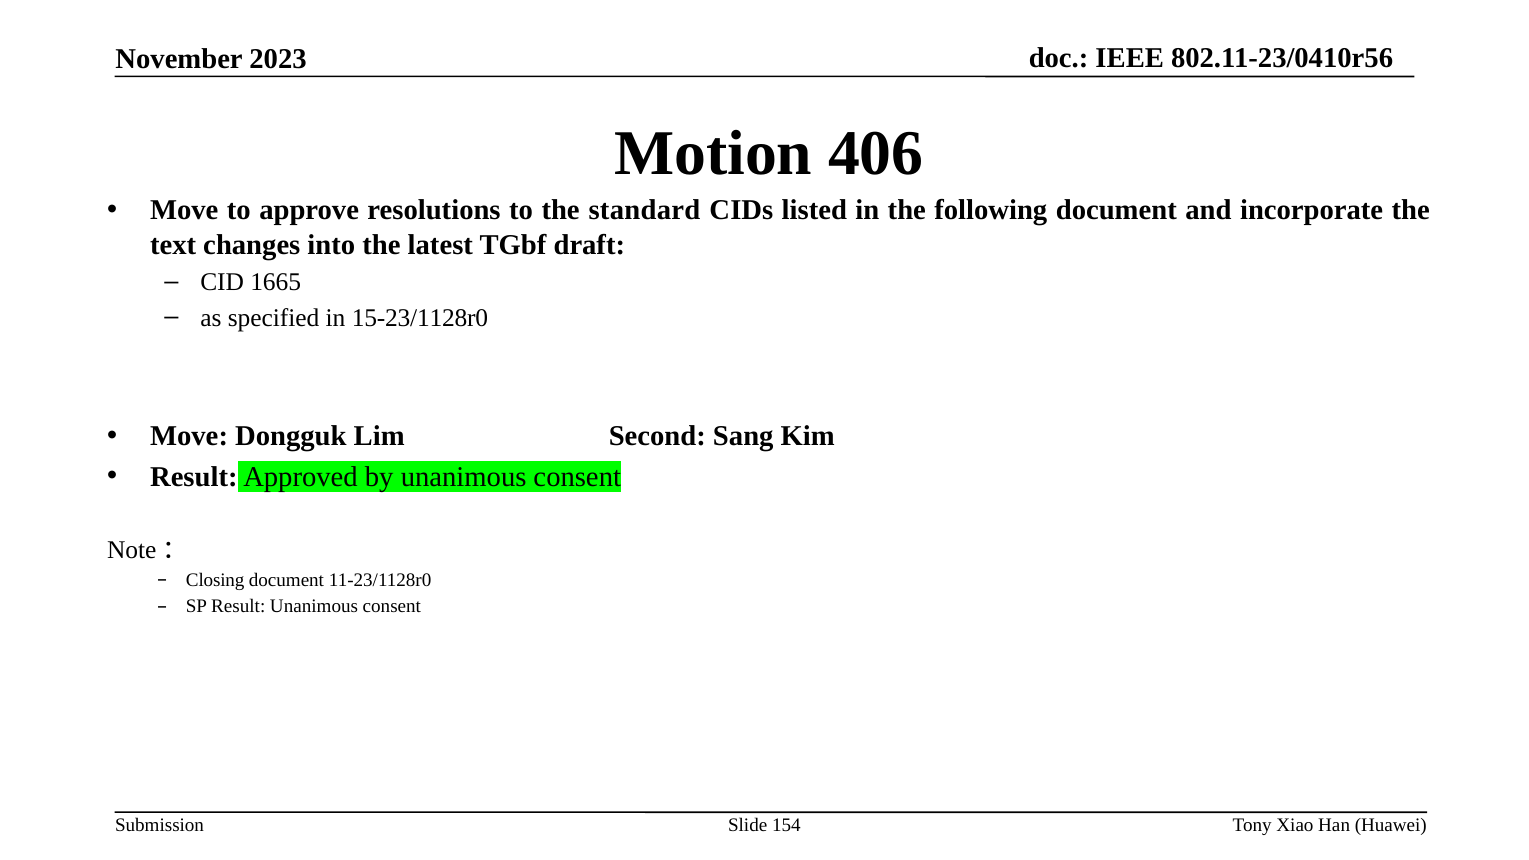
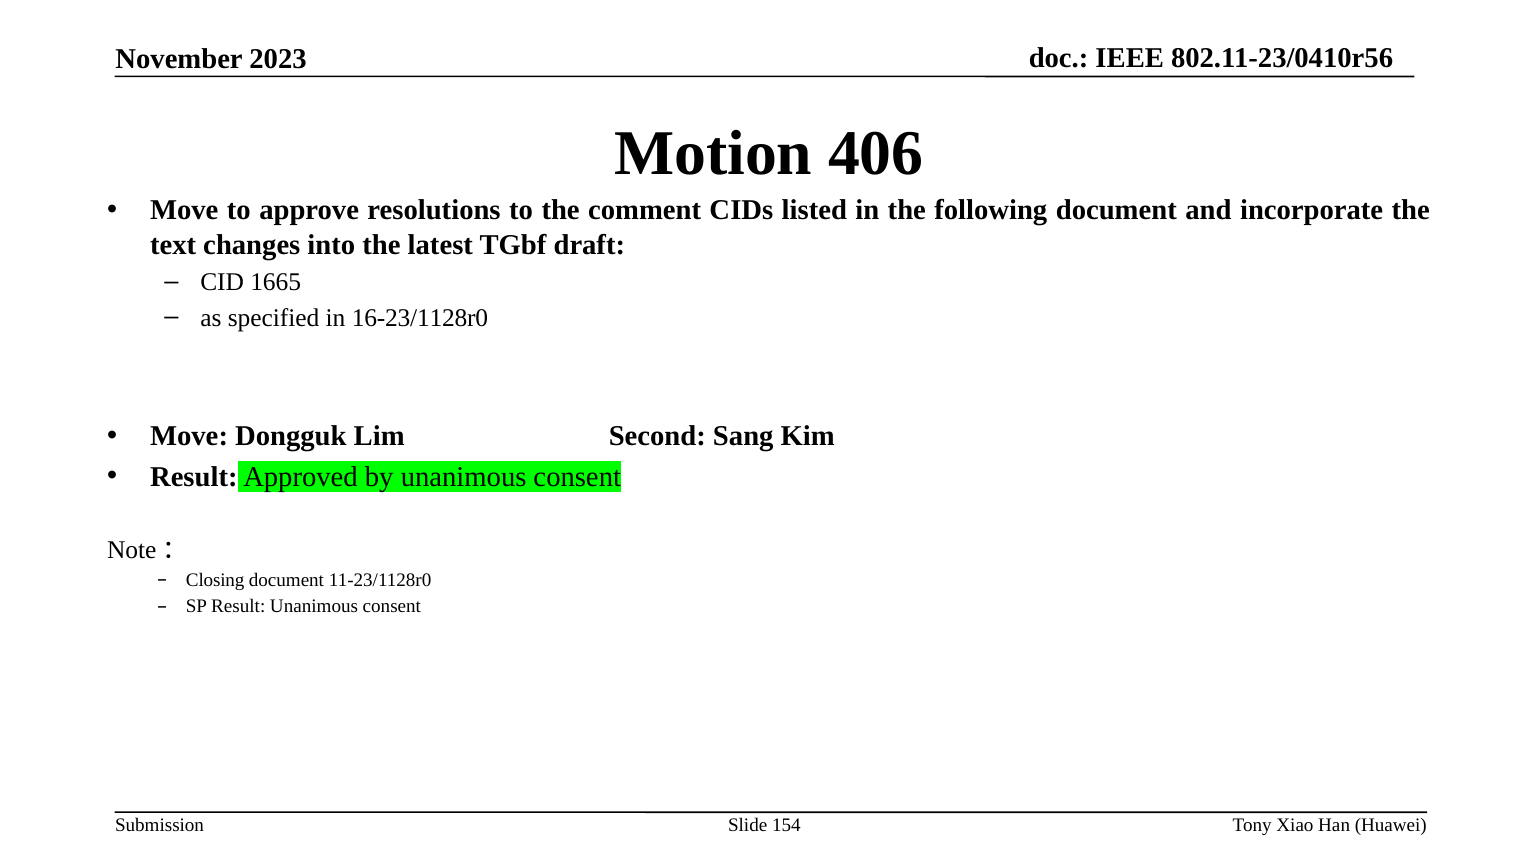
standard: standard -> comment
15-23/1128r0: 15-23/1128r0 -> 16-23/1128r0
